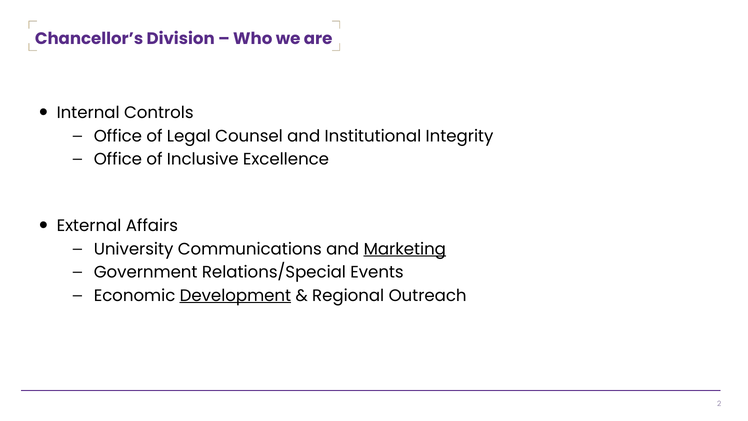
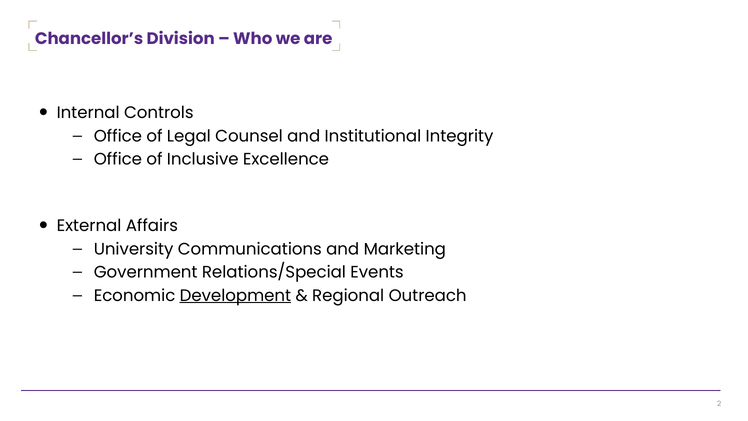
Marketing underline: present -> none
